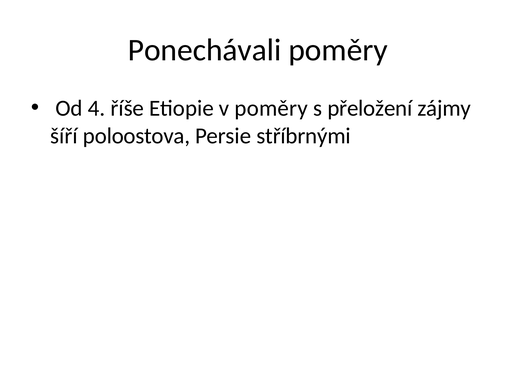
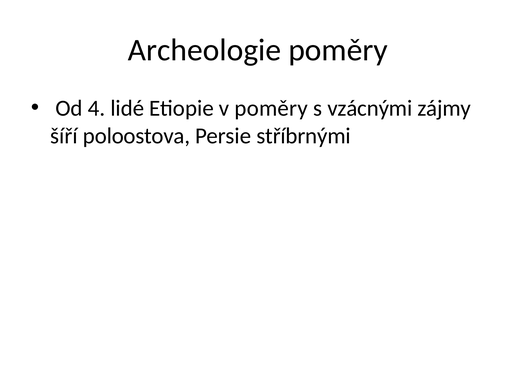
Ponechávali: Ponechávali -> Archeologie
říše: říše -> lidé
přeložení: přeložení -> vzácnými
